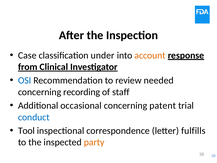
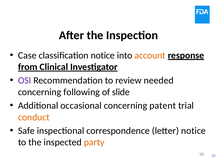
classification under: under -> notice
OSI colour: blue -> purple
recording: recording -> following
staff: staff -> slide
conduct colour: blue -> orange
Tool: Tool -> Safe
letter fulfills: fulfills -> notice
